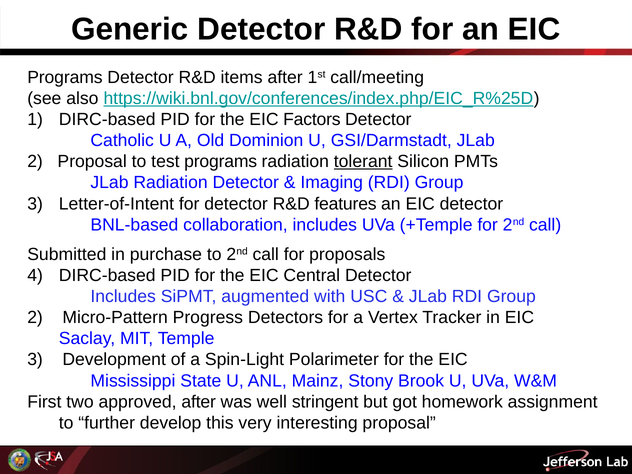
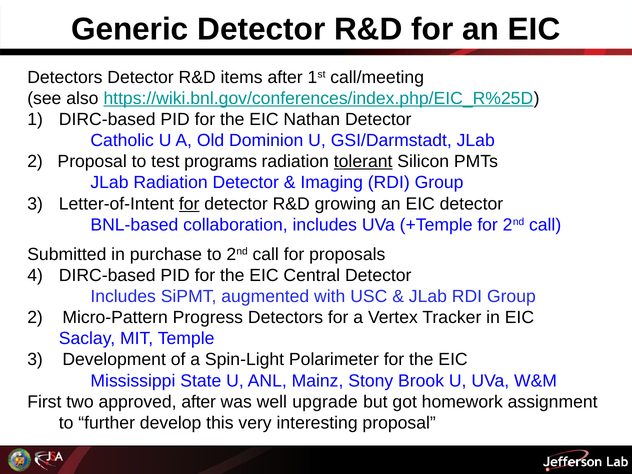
Programs at (65, 77): Programs -> Detectors
Factors: Factors -> Nathan
for at (189, 204) underline: none -> present
features: features -> growing
stringent: stringent -> upgrade
